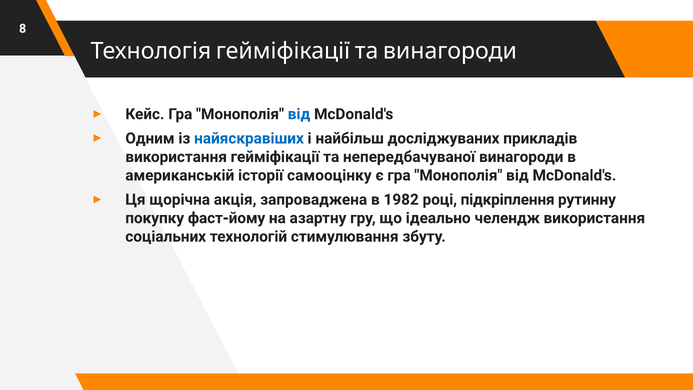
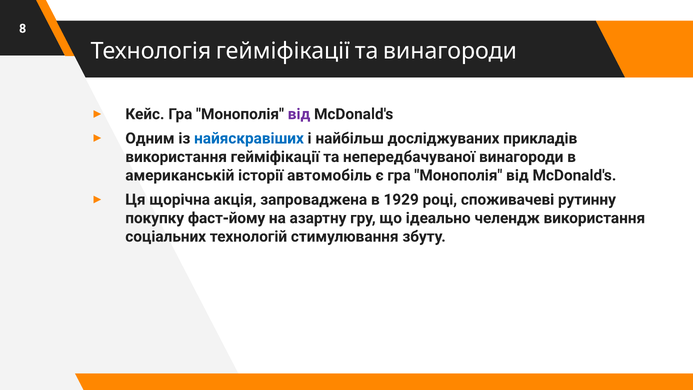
від at (299, 114) colour: blue -> purple
самооцінку: самооцінку -> автомобіль
1982: 1982 -> 1929
підкріплення: підкріплення -> споживачеві
